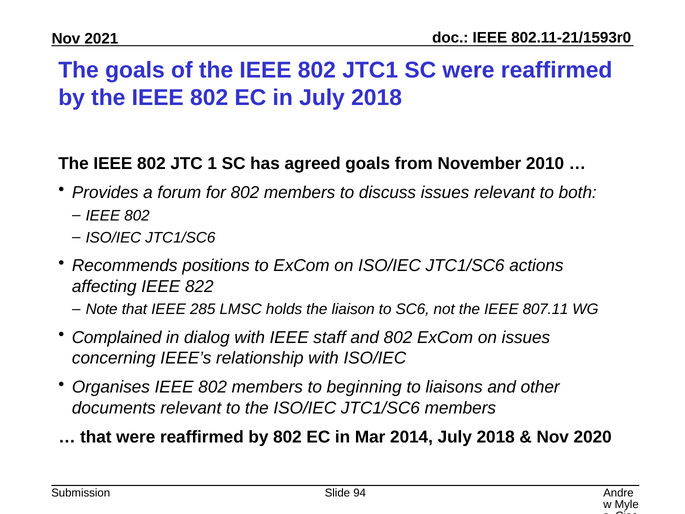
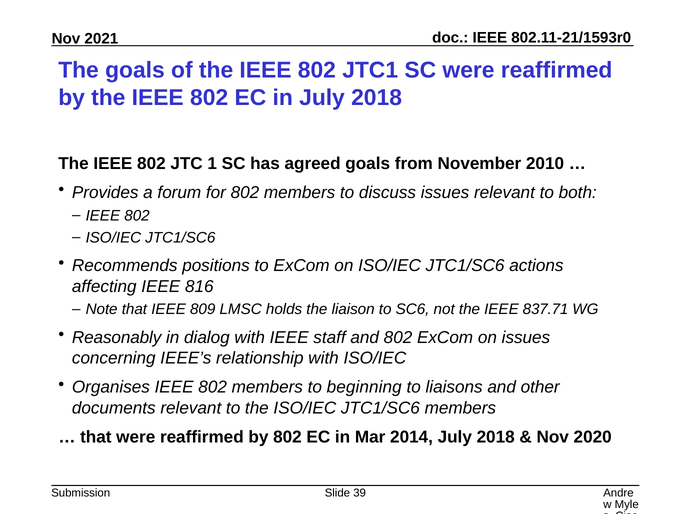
822: 822 -> 816
285: 285 -> 809
807.11: 807.11 -> 837.71
Complained: Complained -> Reasonably
94: 94 -> 39
